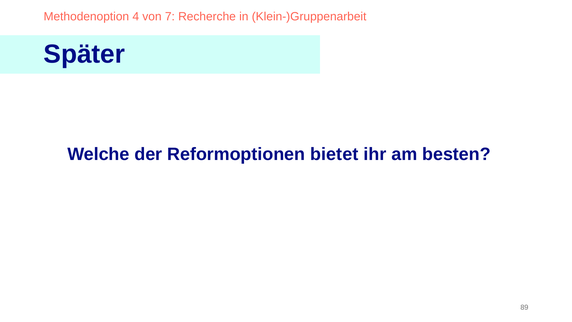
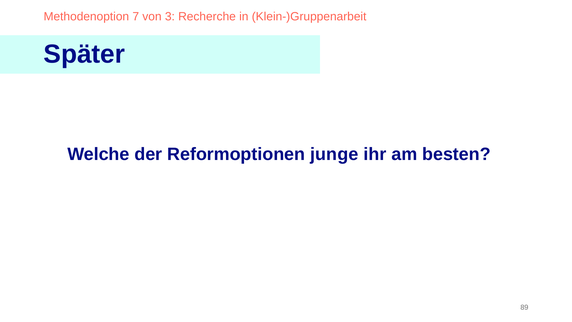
4: 4 -> 7
7: 7 -> 3
bietet: bietet -> junge
